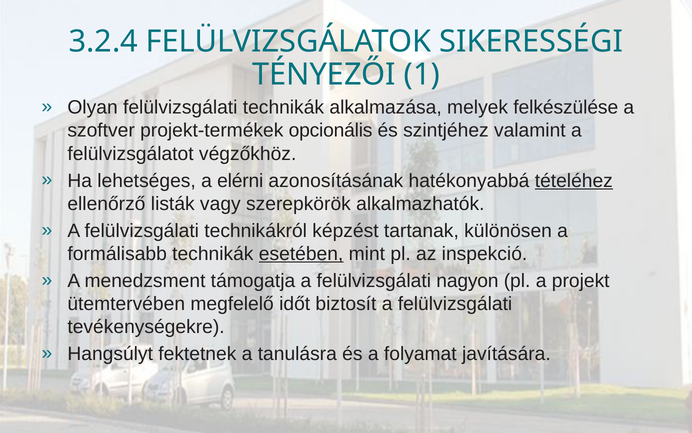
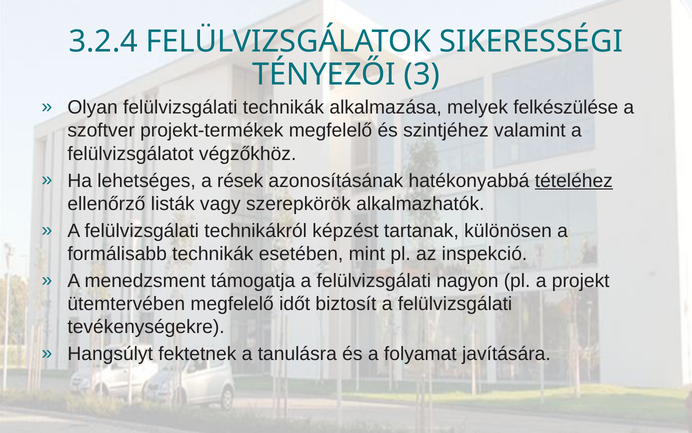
1: 1 -> 3
projekt-termékek opcionális: opcionális -> megfelelő
elérni: elérni -> rések
esetében underline: present -> none
